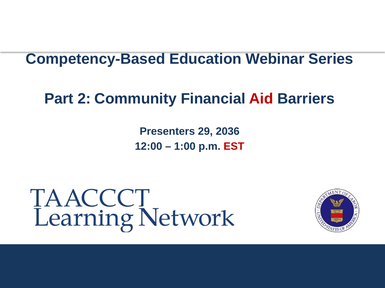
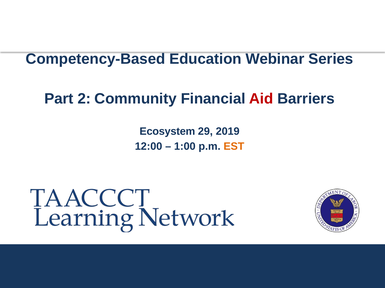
Presenters: Presenters -> Ecosystem
2036: 2036 -> 2019
EST colour: red -> orange
